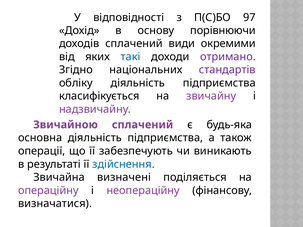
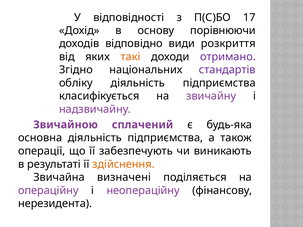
97: 97 -> 17
доходів сплачений: сплачений -> відповідно
окремими: окремими -> розкриття
такі colour: blue -> orange
здійснення colour: blue -> orange
визначатися: визначатися -> нерезидента
